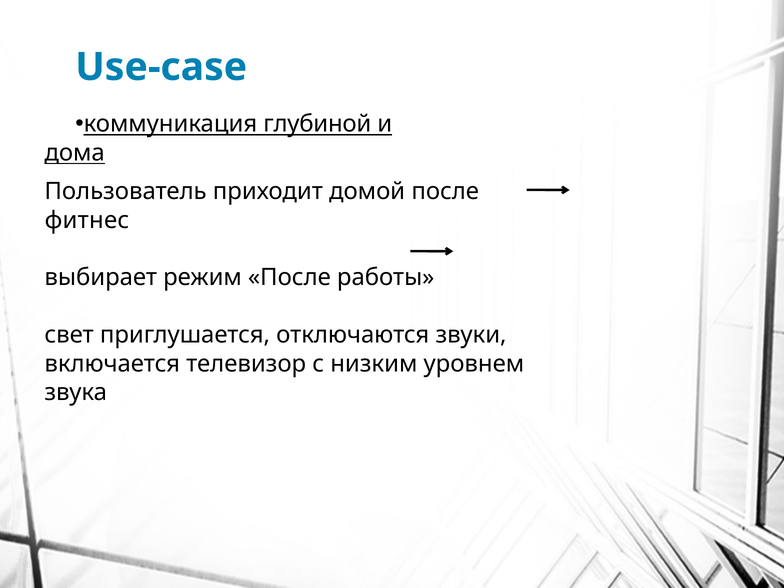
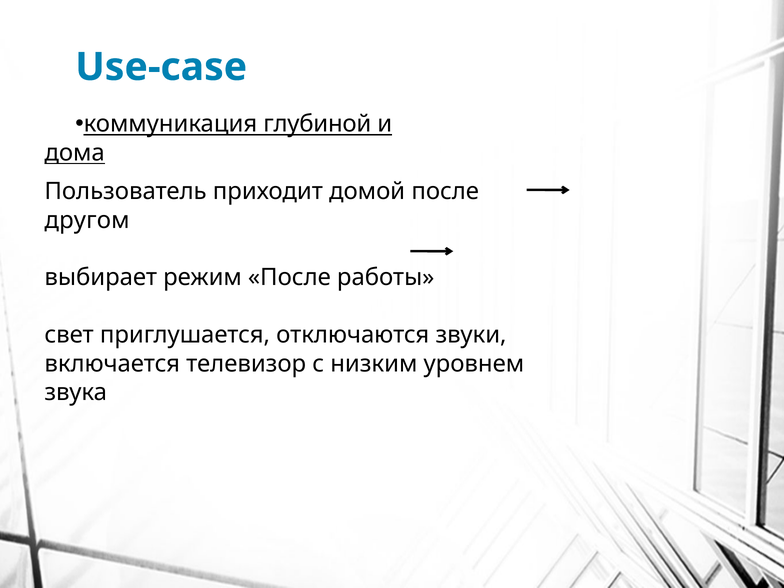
фитнес: фитнес -> другом
